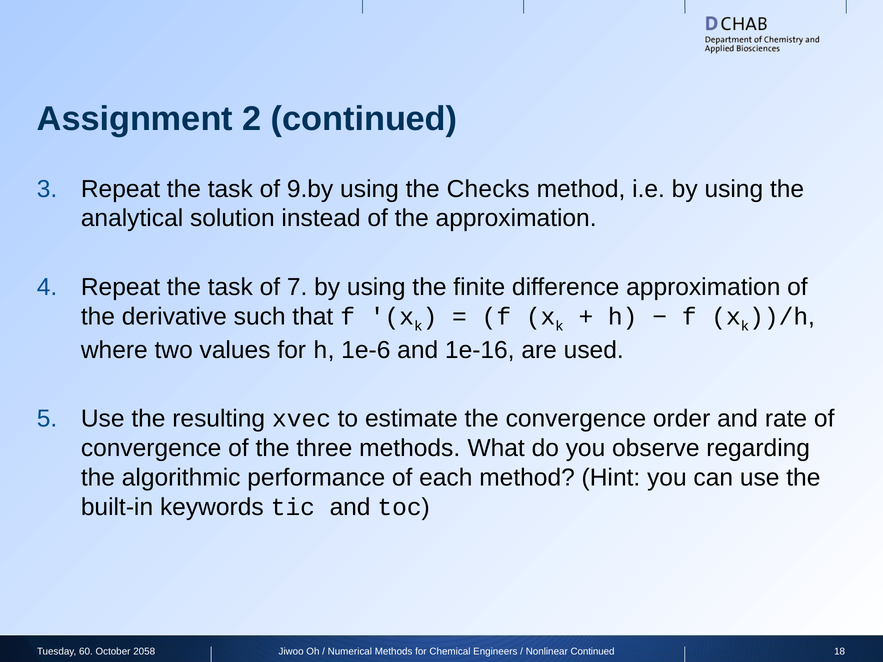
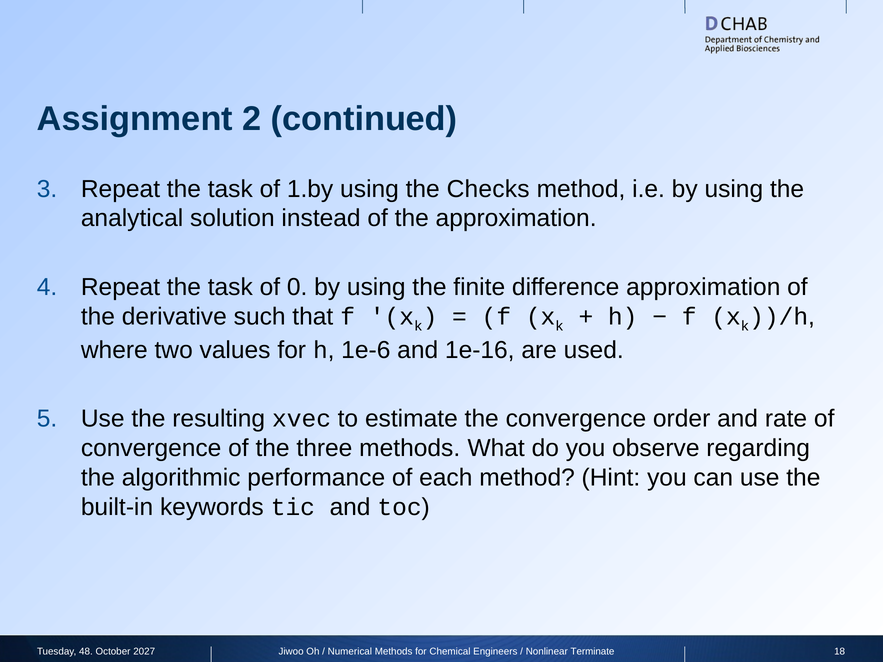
9.by: 9.by -> 1.by
7: 7 -> 0
60: 60 -> 48
2058: 2058 -> 2027
Nonlinear Continued: Continued -> Terminate
